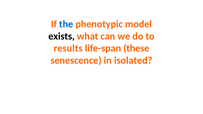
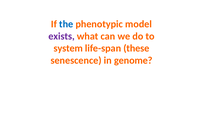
exists colour: black -> purple
results: results -> system
isolated: isolated -> genome
